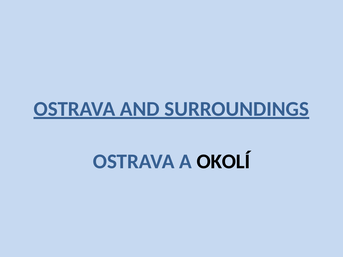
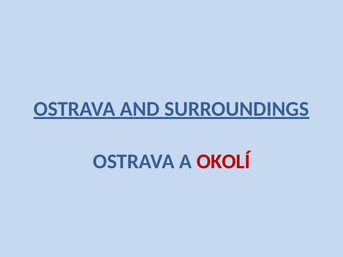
OKOLÍ colour: black -> red
